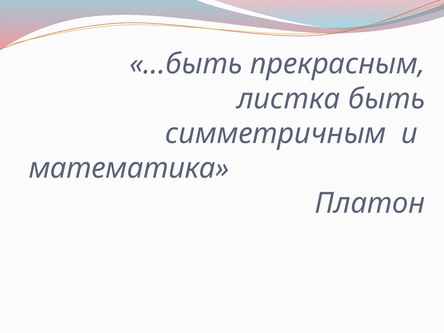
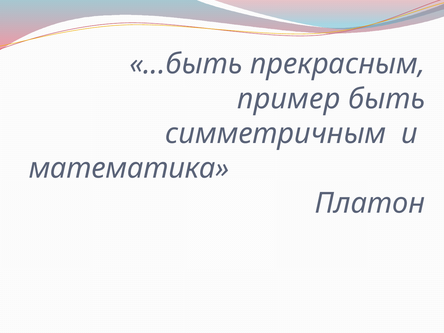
листка: листка -> пример
